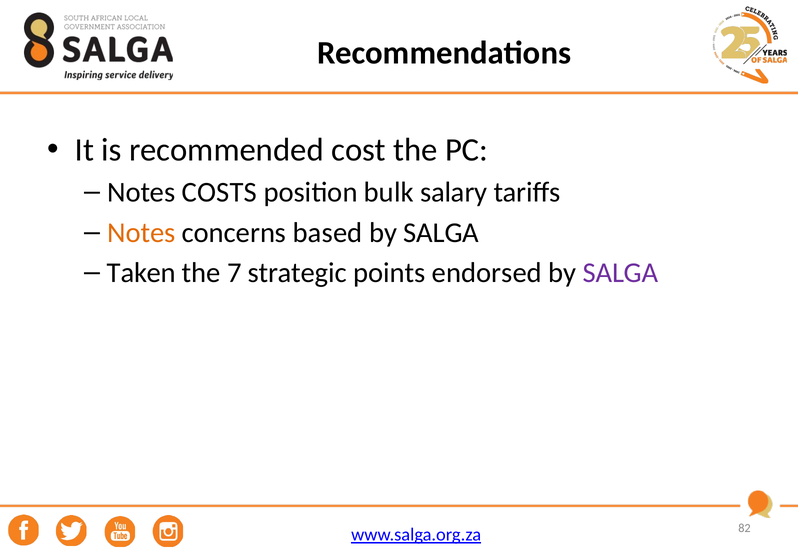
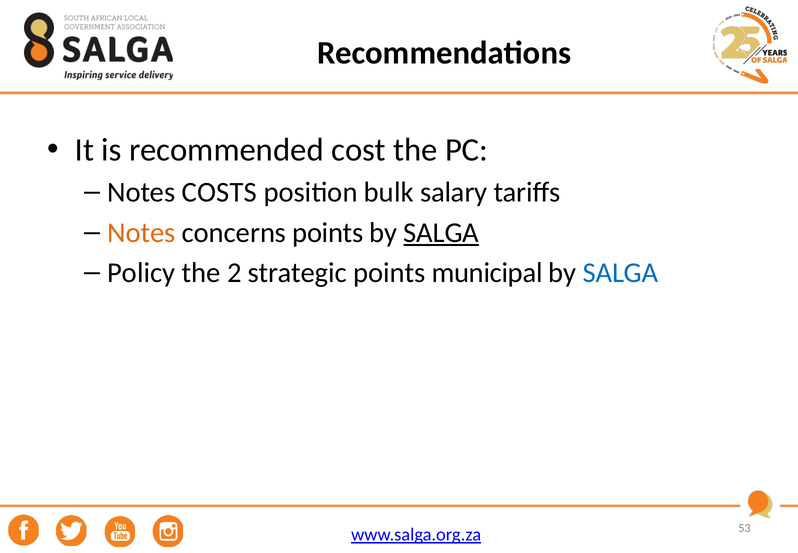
concerns based: based -> points
SALGA at (441, 232) underline: none -> present
Taken: Taken -> Policy
7: 7 -> 2
endorsed: endorsed -> municipal
SALGA at (621, 273) colour: purple -> blue
82: 82 -> 53
